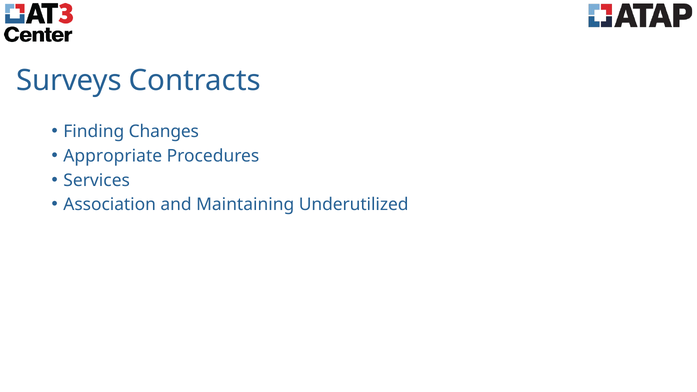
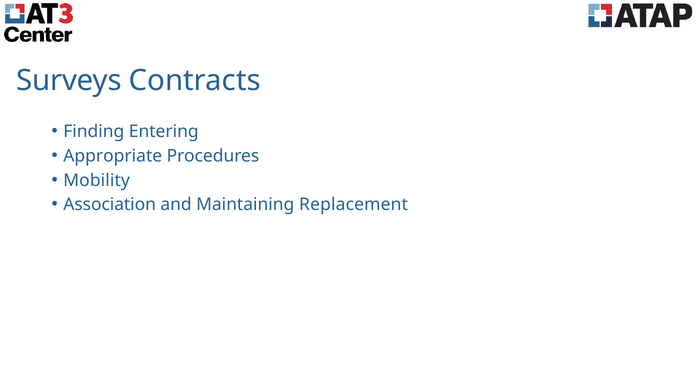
Changes: Changes -> Entering
Services: Services -> Mobility
Underutilized: Underutilized -> Replacement
